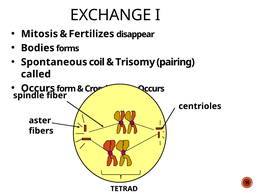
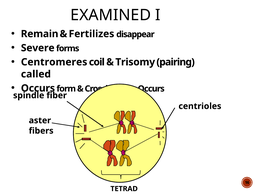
EXCHANGE: EXCHANGE -> EXAMINED
Mitosis: Mitosis -> Remain
Bodies: Bodies -> Severe
Spontaneous: Spontaneous -> Centromeres
